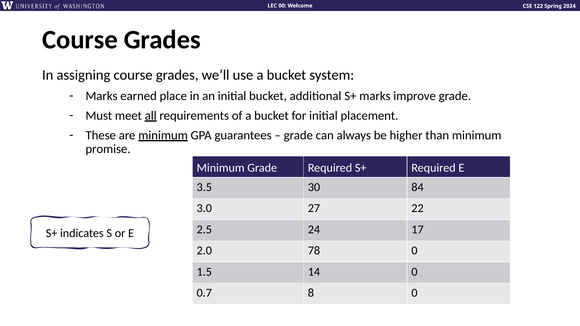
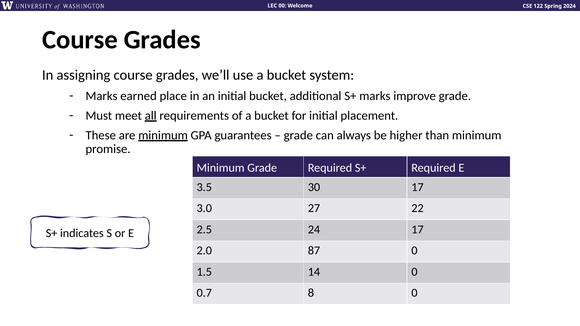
30 84: 84 -> 17
78: 78 -> 87
